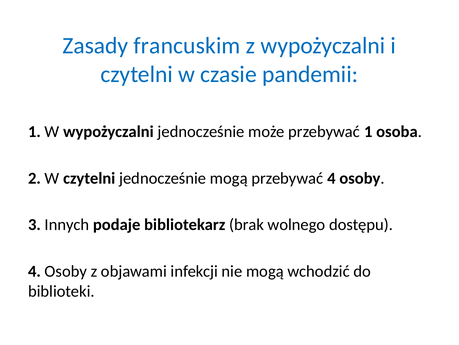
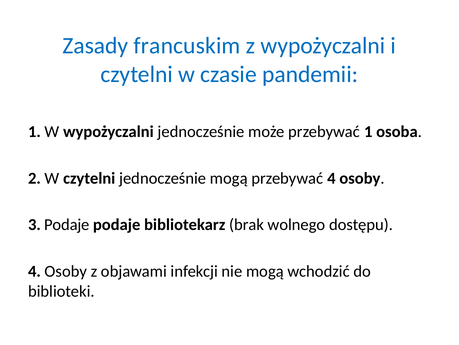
3 Innych: Innych -> Podaje
